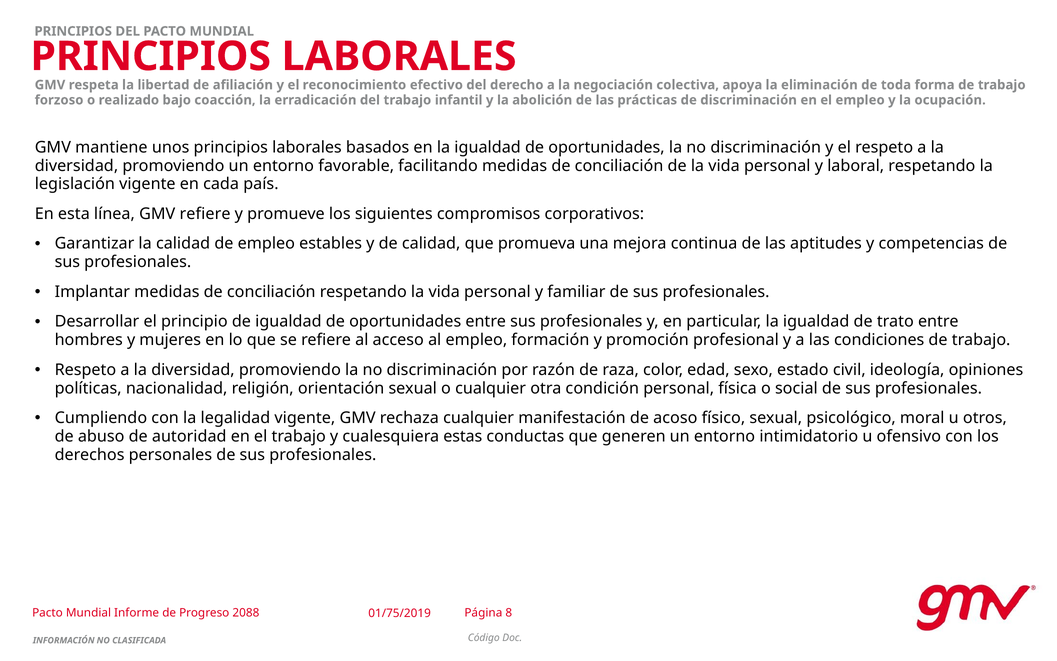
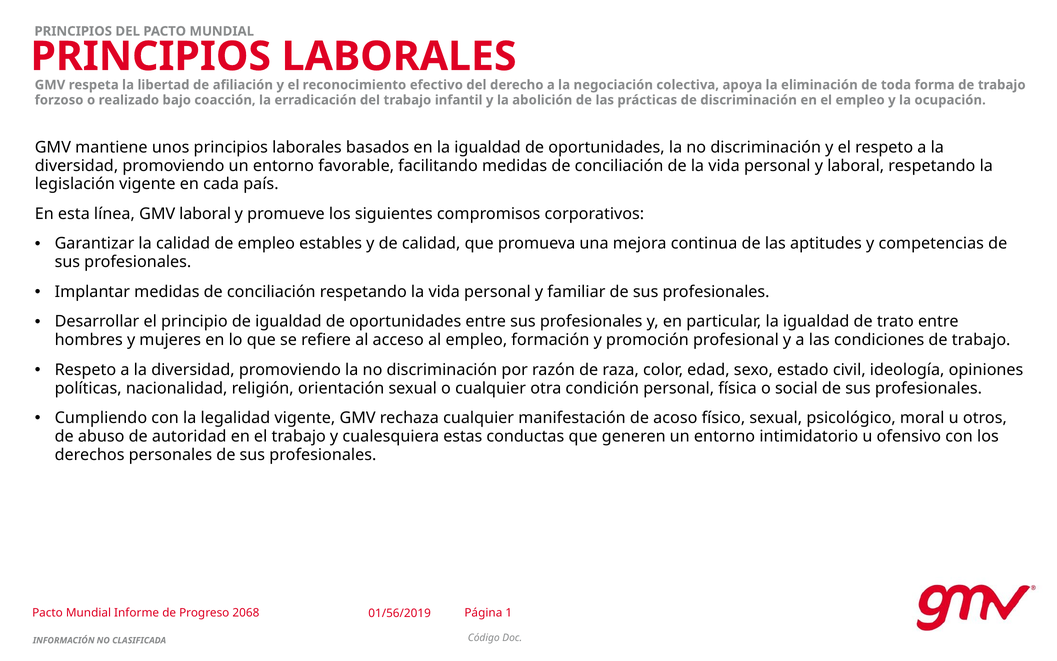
GMV refiere: refiere -> laboral
2088: 2088 -> 2068
8: 8 -> 1
01/75/2019: 01/75/2019 -> 01/56/2019
